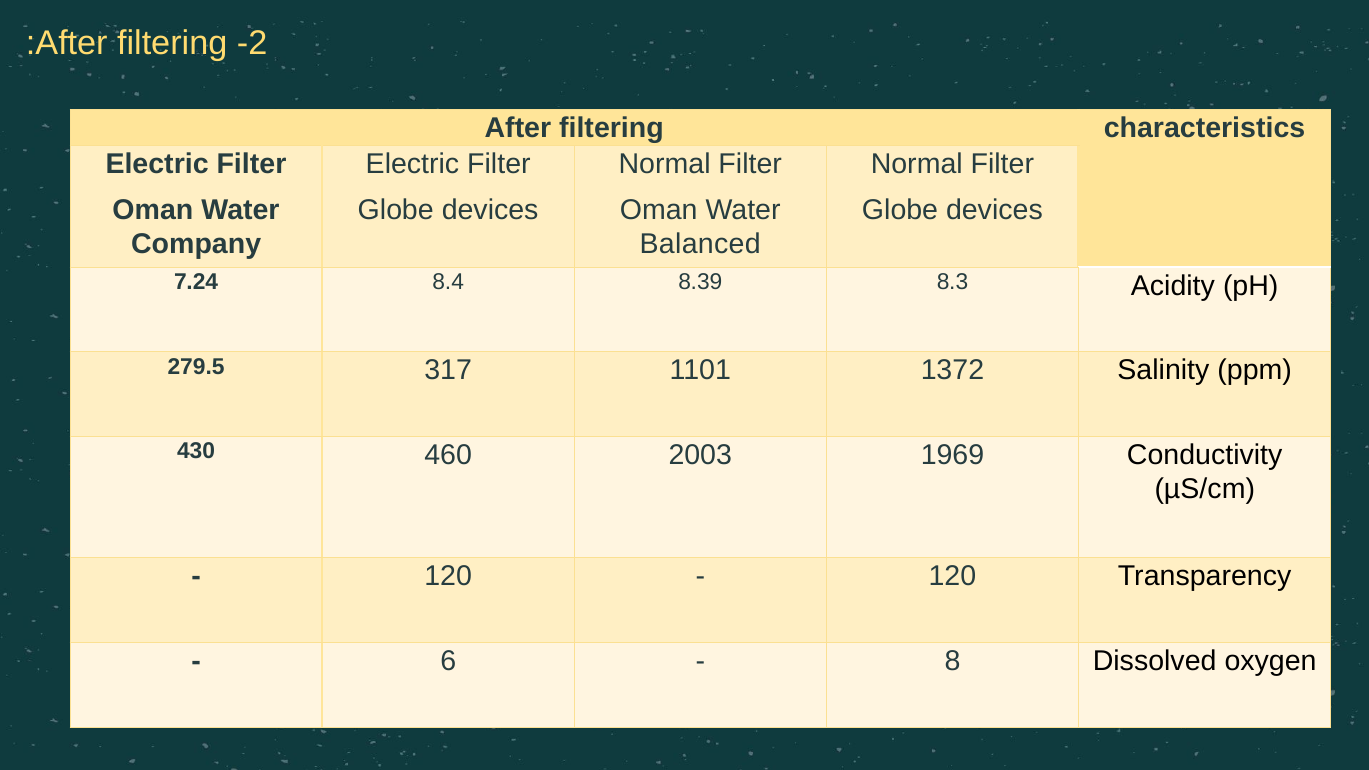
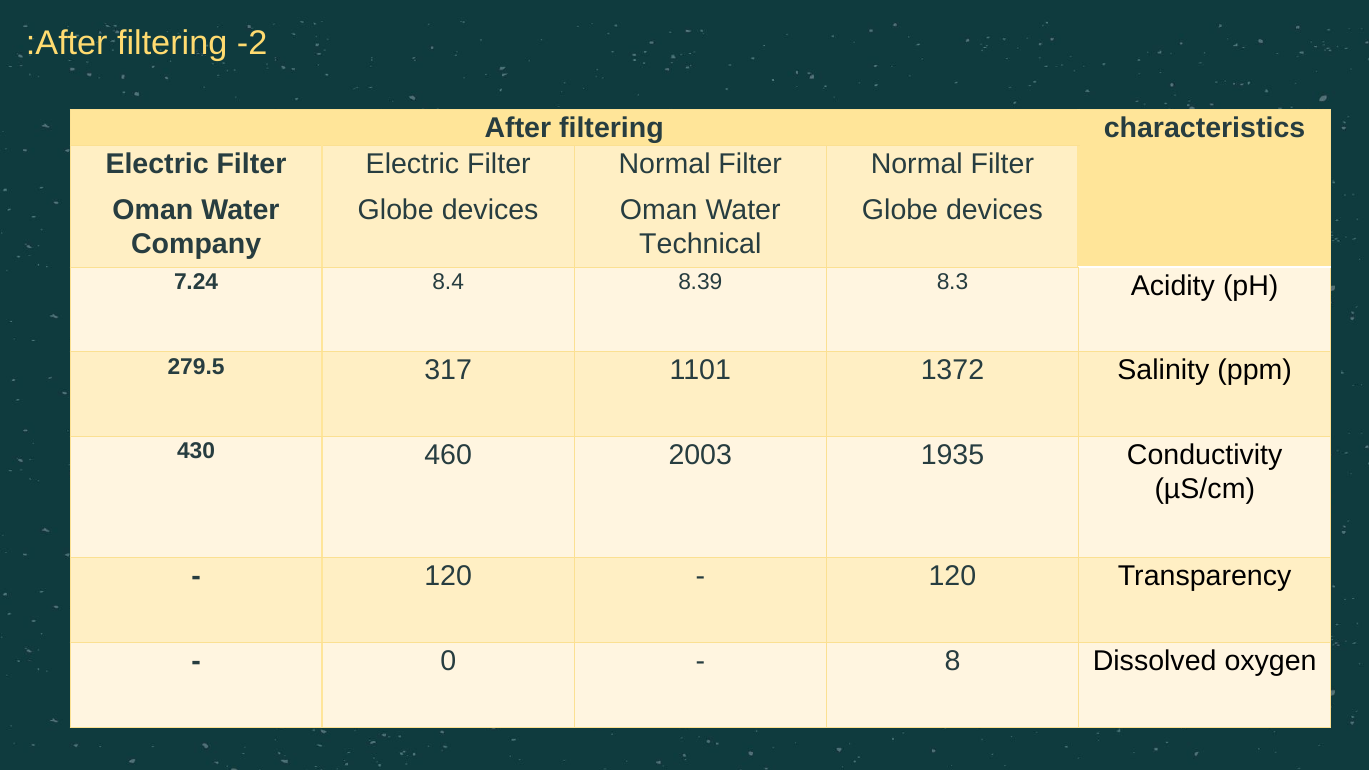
Balanced: Balanced -> Technical
1969: 1969 -> 1935
6: 6 -> 0
